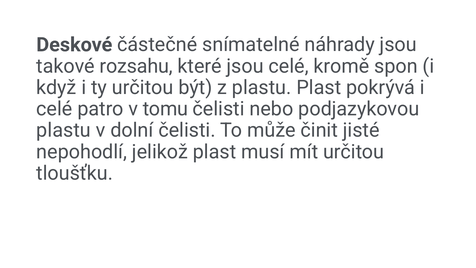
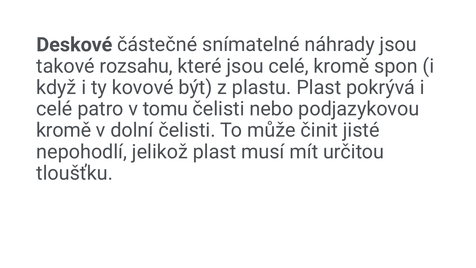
ty určitou: určitou -> kovové
plastu at (64, 130): plastu -> kromě
